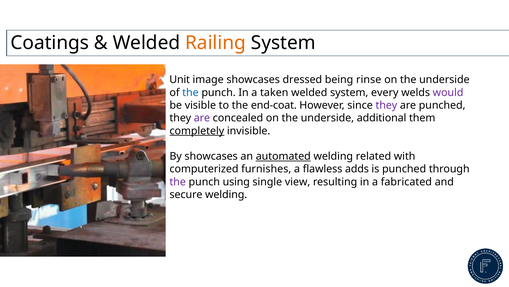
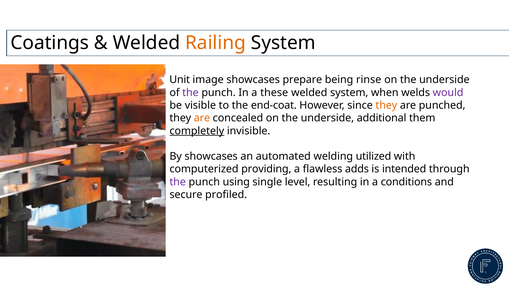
dressed: dressed -> prepare
the at (190, 92) colour: blue -> purple
taken: taken -> these
every: every -> when
they at (386, 105) colour: purple -> orange
are at (202, 118) colour: purple -> orange
automated underline: present -> none
related: related -> utilized
furnishes: furnishes -> providing
is punched: punched -> intended
view: view -> level
fabricated: fabricated -> conditions
secure welding: welding -> profiled
